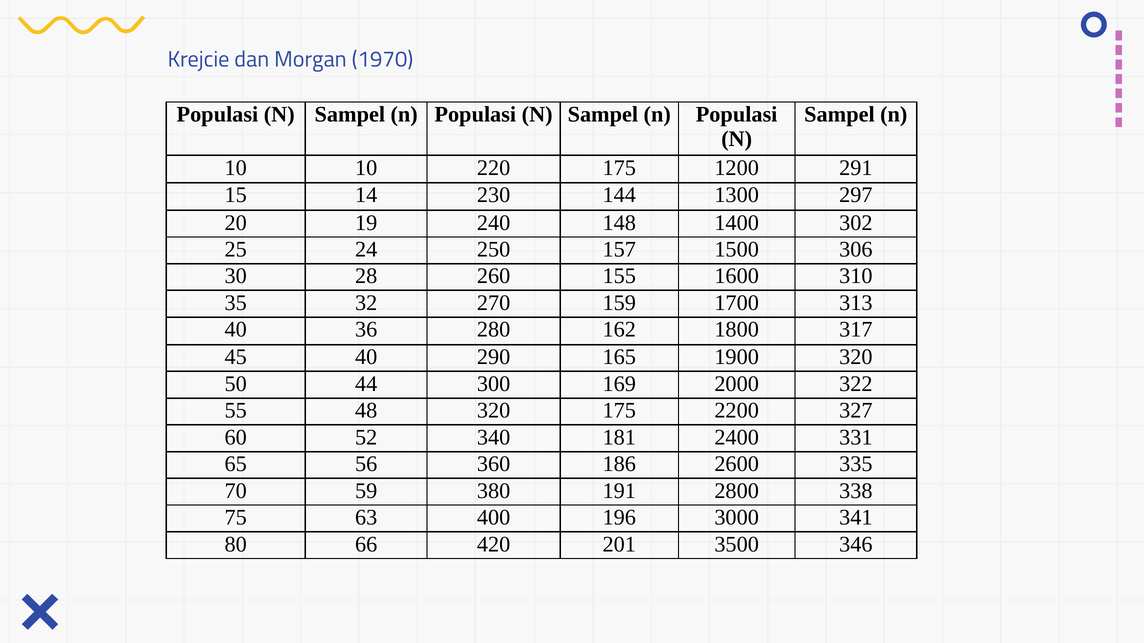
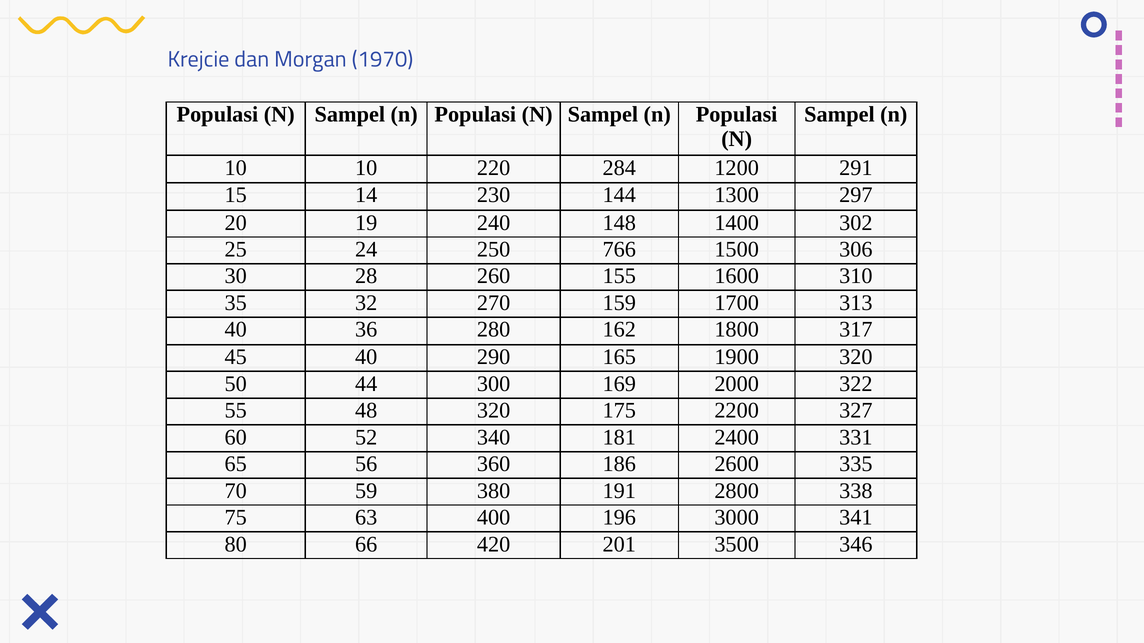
220 175: 175 -> 284
157: 157 -> 766
